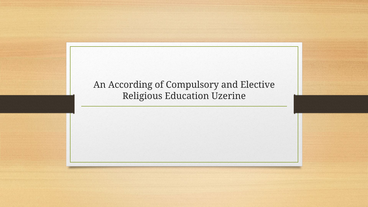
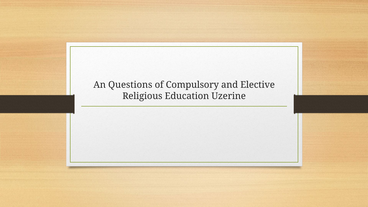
According: According -> Questions
